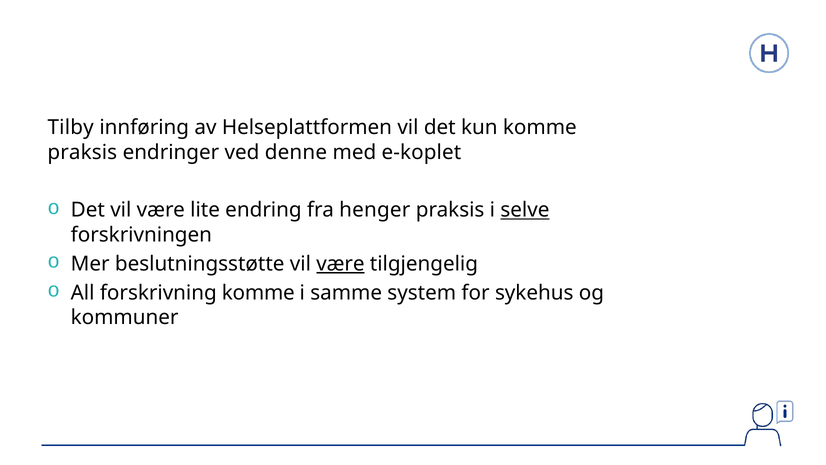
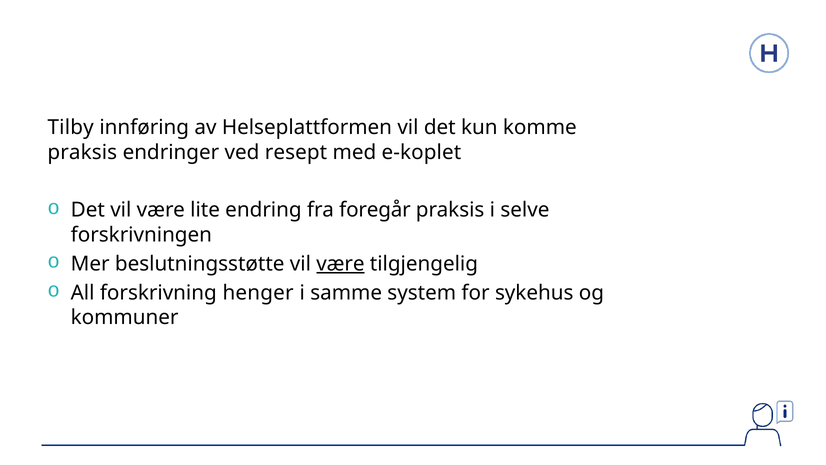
denne: denne -> resept
henger: henger -> foregår
selve underline: present -> none
forskrivning komme: komme -> henger
